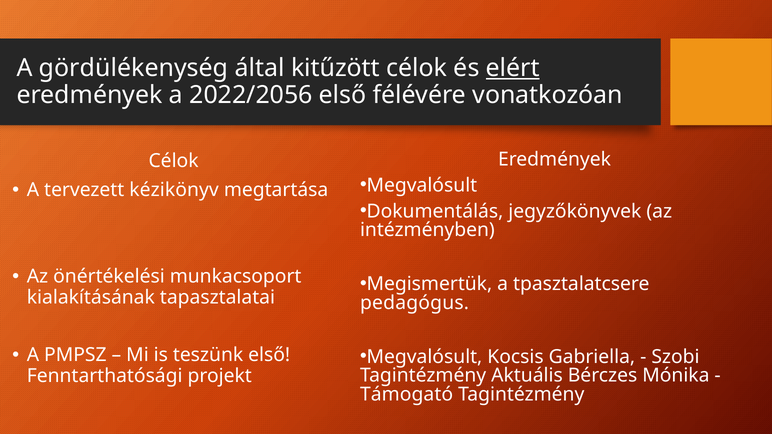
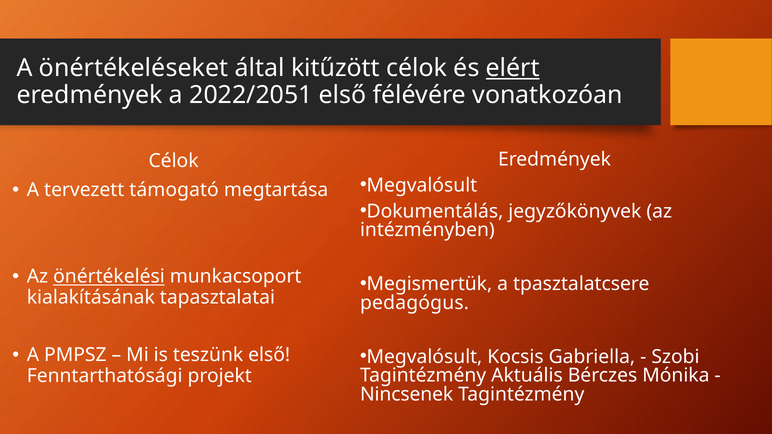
gördülékenység: gördülékenység -> önértékeléseket
2022/2056: 2022/2056 -> 2022/2051
kézikönyv: kézikönyv -> támogató
önértékelési underline: none -> present
Támogató: Támogató -> Nincsenek
